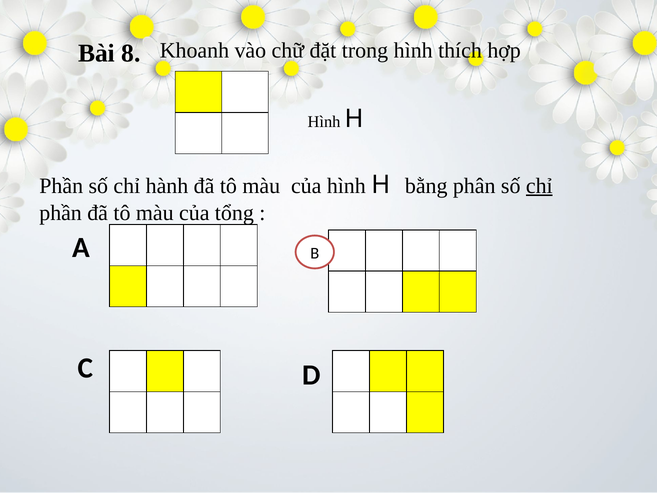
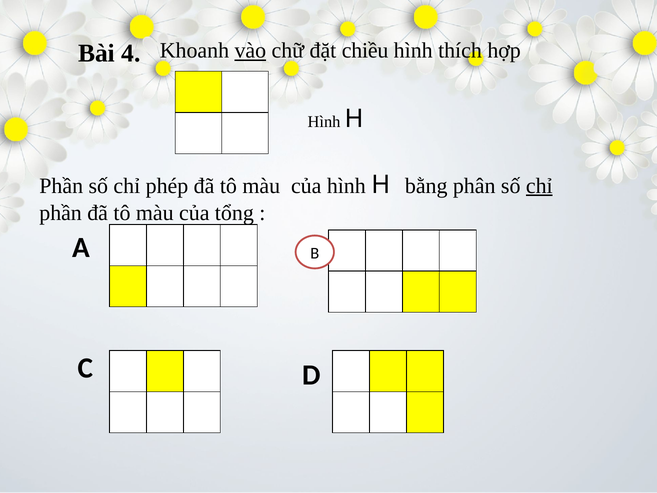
8: 8 -> 4
vào underline: none -> present
trong: trong -> chiều
hành: hành -> phép
